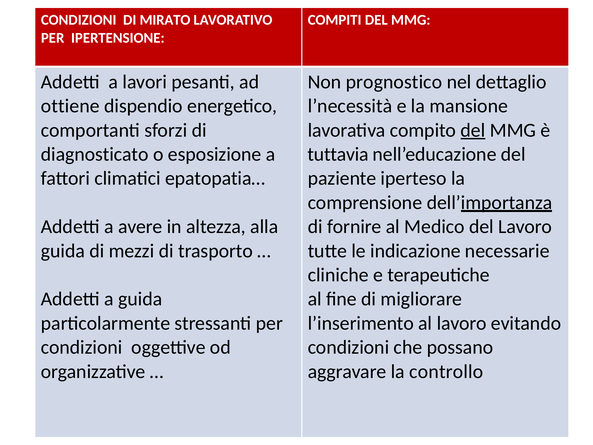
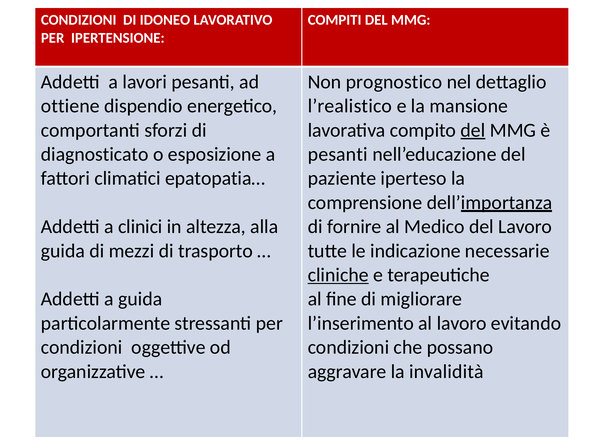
MIRATO: MIRATO -> IDONEO
l’necessità: l’necessità -> l’realistico
tuttavia at (338, 154): tuttavia -> pesanti
avere: avere -> clinici
cliniche underline: none -> present
controllo: controllo -> invalidità
